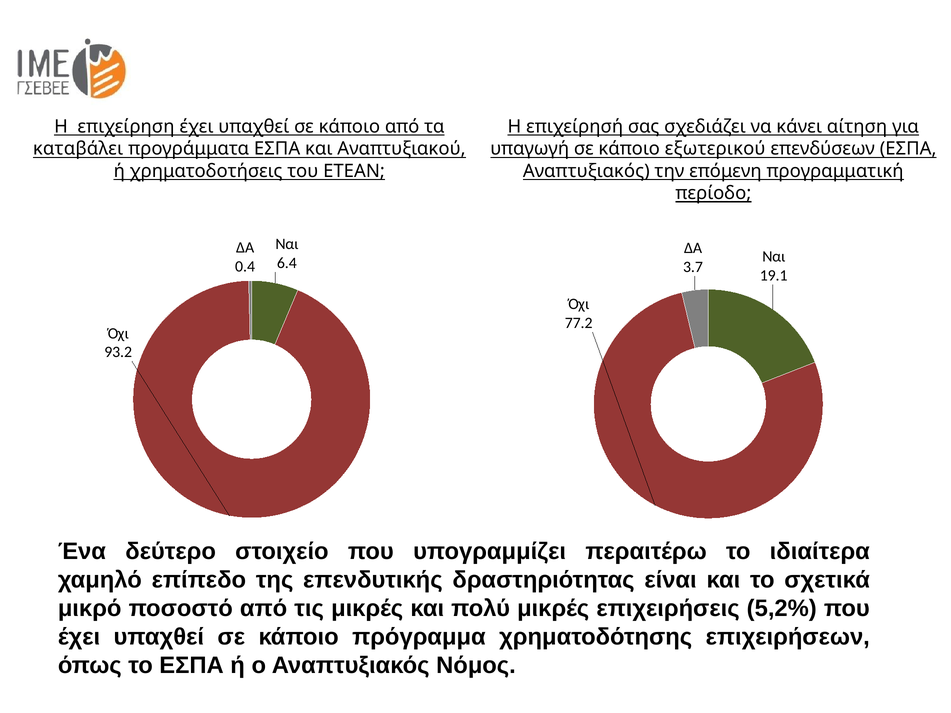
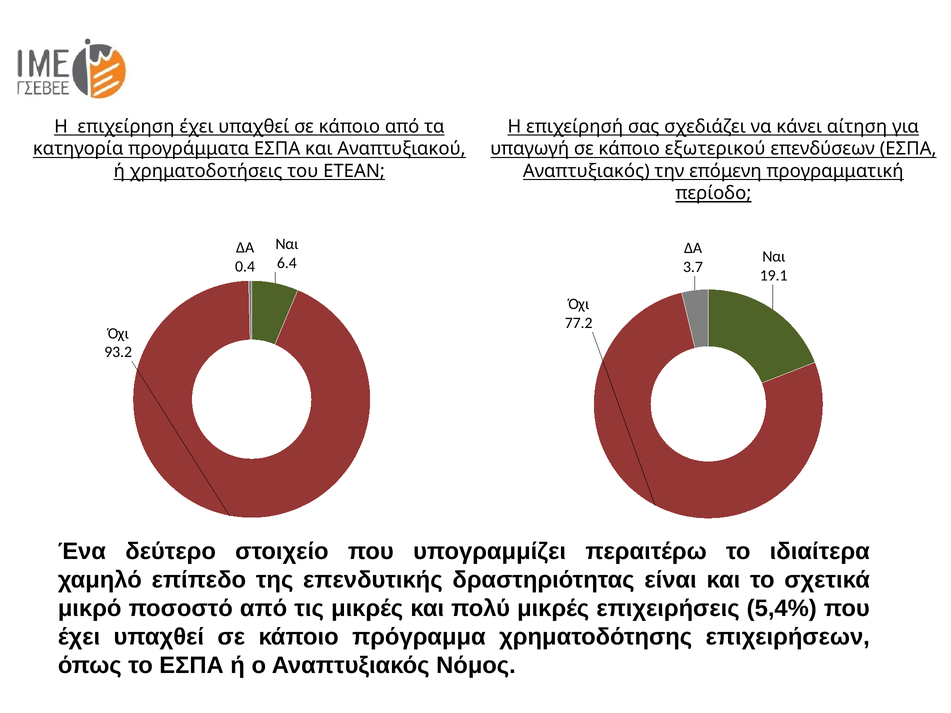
καταβάλει: καταβάλει -> κατηγορία
5,2%: 5,2% -> 5,4%
